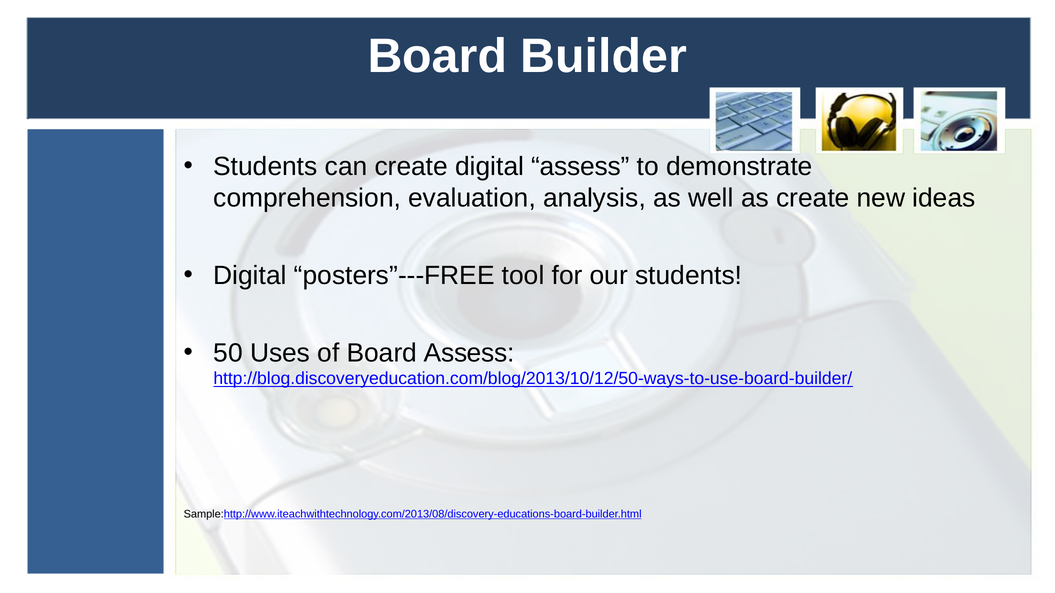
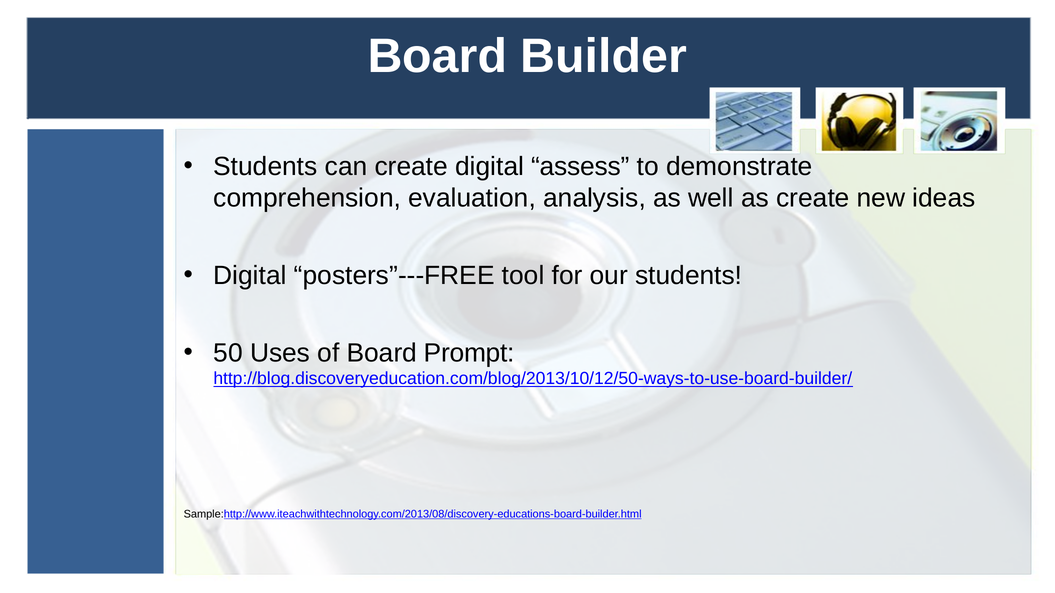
Board Assess: Assess -> Prompt
